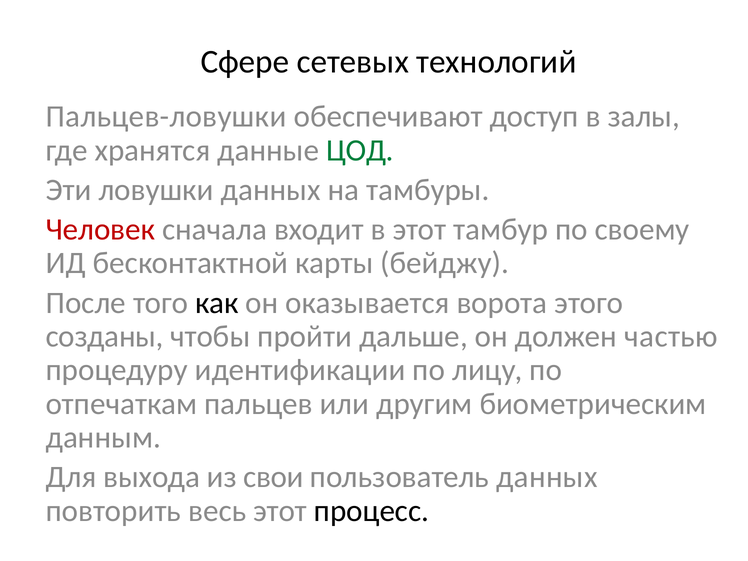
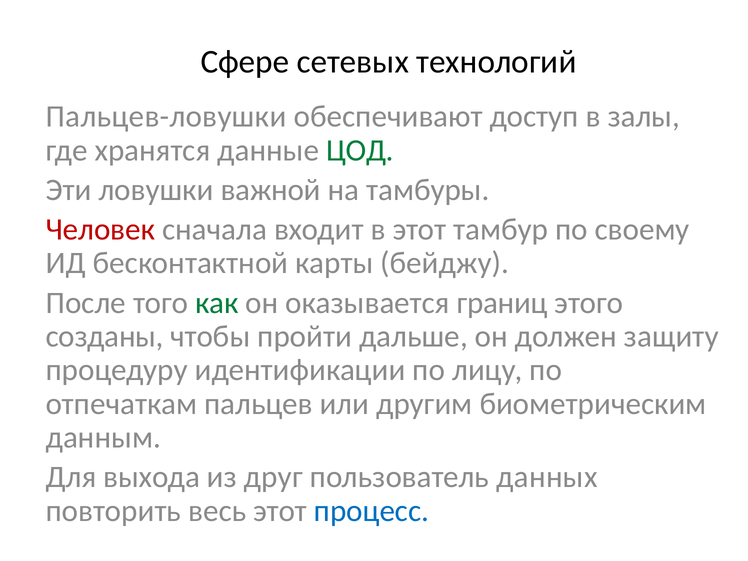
ловушки данных: данных -> важной
как colour: black -> green
ворота: ворота -> границ
частью: частью -> защиту
свои: свои -> друг
процесс colour: black -> blue
